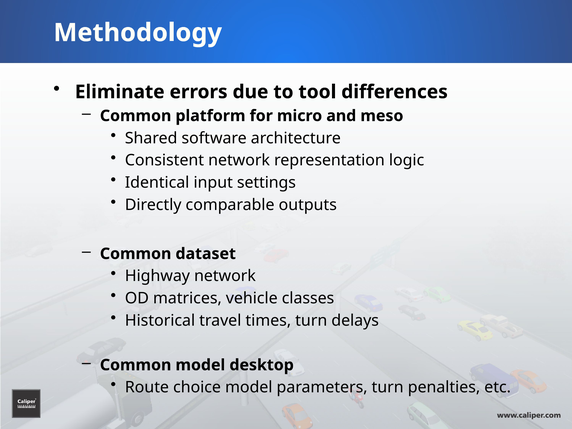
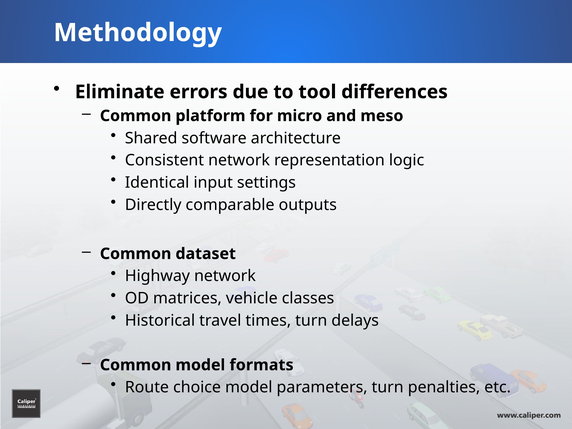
desktop: desktop -> formats
